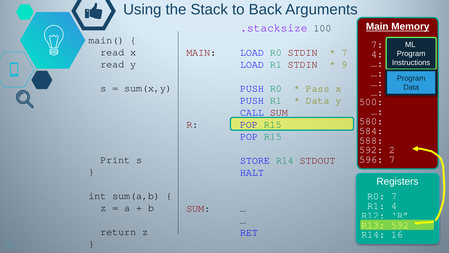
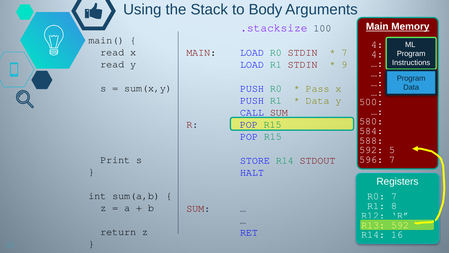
Back: Back -> Body
7 at (377, 44): 7 -> 4
2: 2 -> 5
R1 4: 4 -> 8
